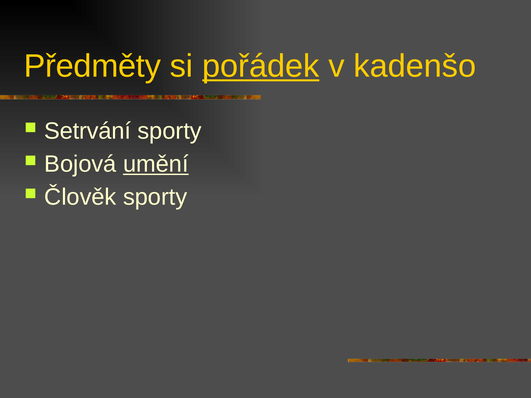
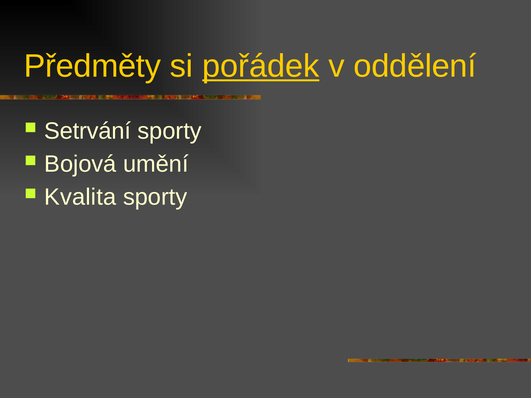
kadenšo: kadenšo -> oddělení
umění underline: present -> none
Člověk: Člověk -> Kvalita
